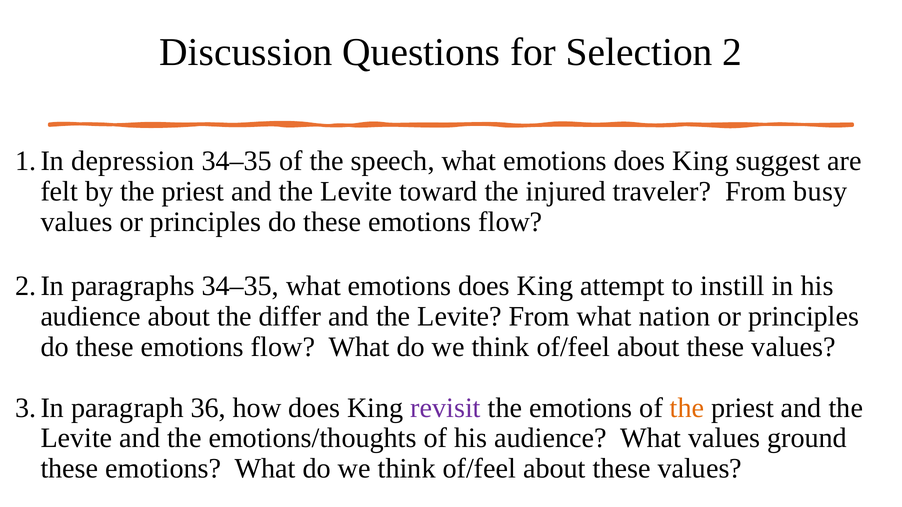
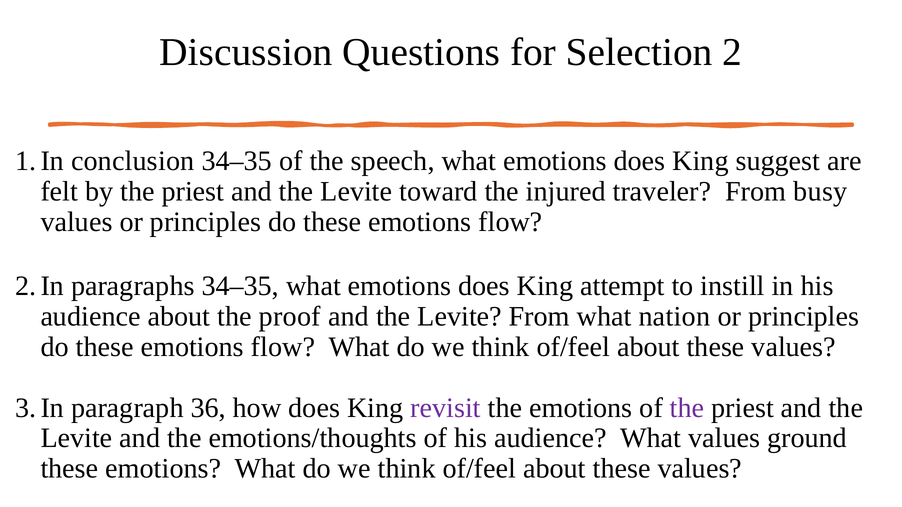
depression: depression -> conclusion
differ: differ -> proof
the at (687, 408) colour: orange -> purple
